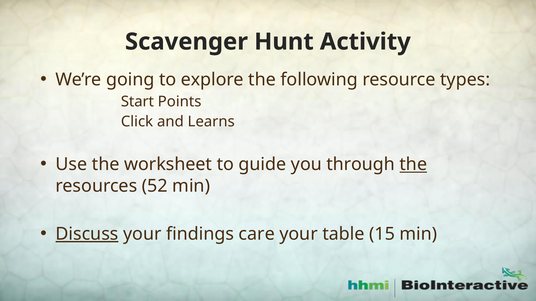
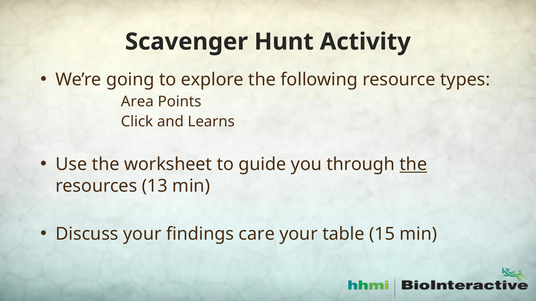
Start: Start -> Area
52: 52 -> 13
Discuss underline: present -> none
